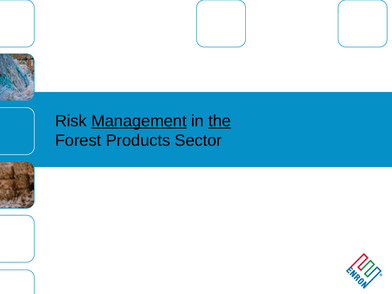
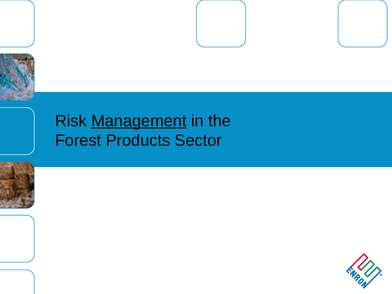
the underline: present -> none
